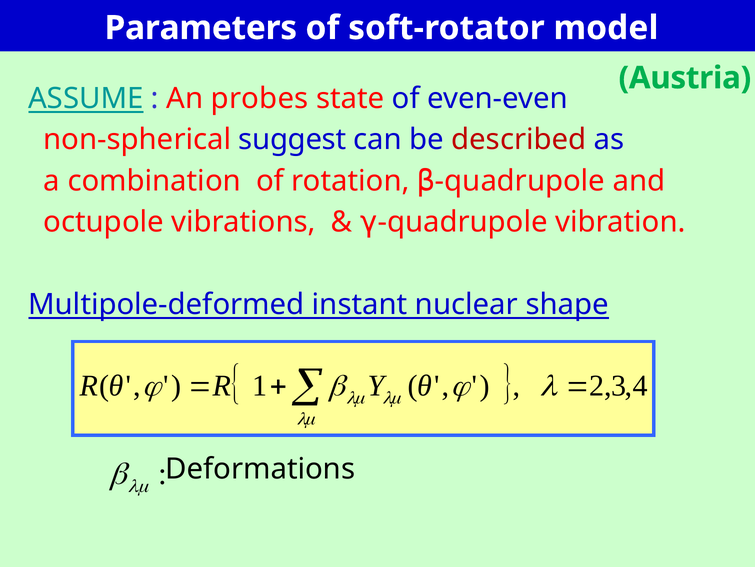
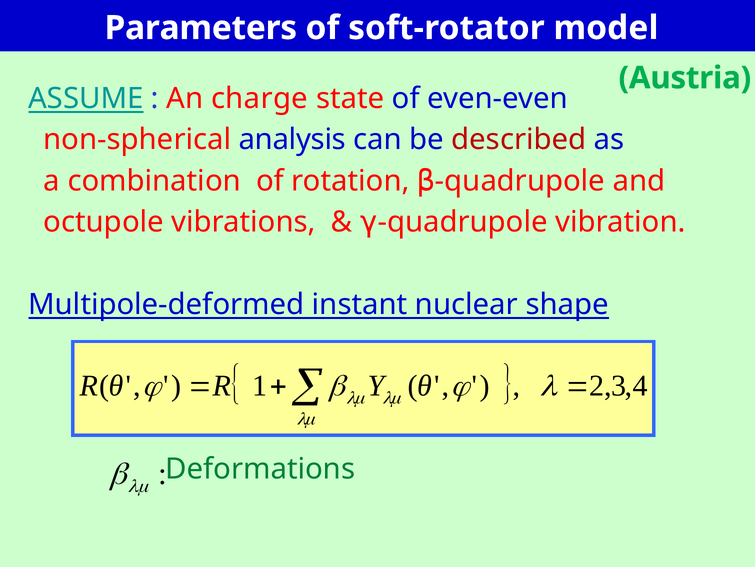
probes: probes -> charge
suggest: suggest -> analysis
Deformations colour: black -> green
